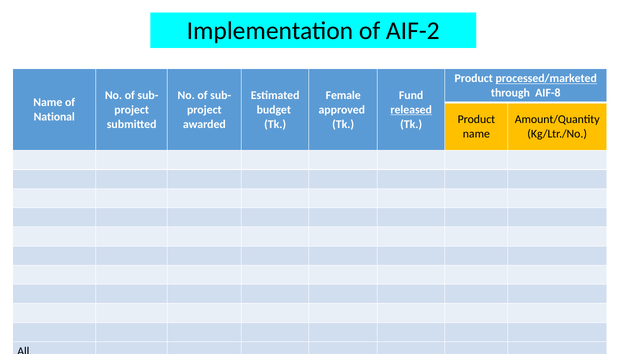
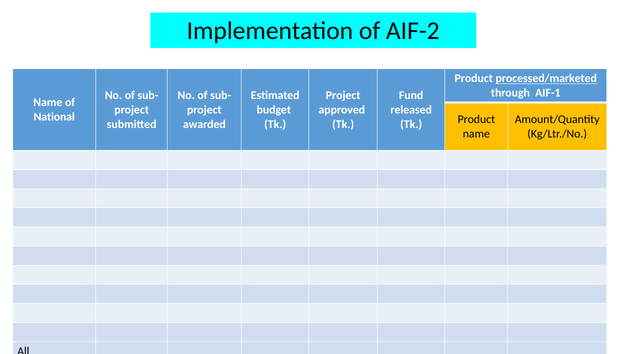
AIF-8: AIF-8 -> AIF-1
Female at (343, 95): Female -> Project
released underline: present -> none
